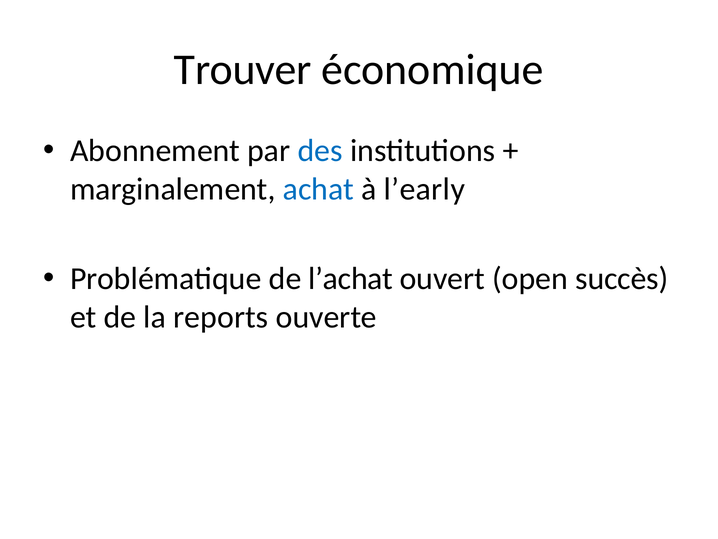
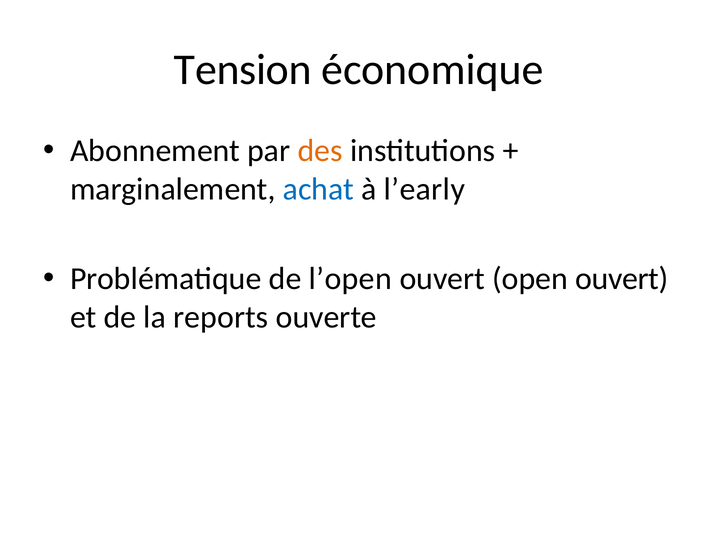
Trouver: Trouver -> Tension
des colour: blue -> orange
l’achat: l’achat -> l’open
open succès: succès -> ouvert
